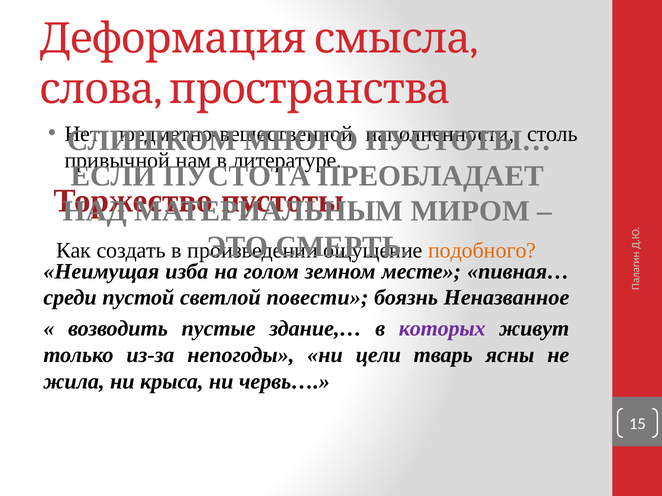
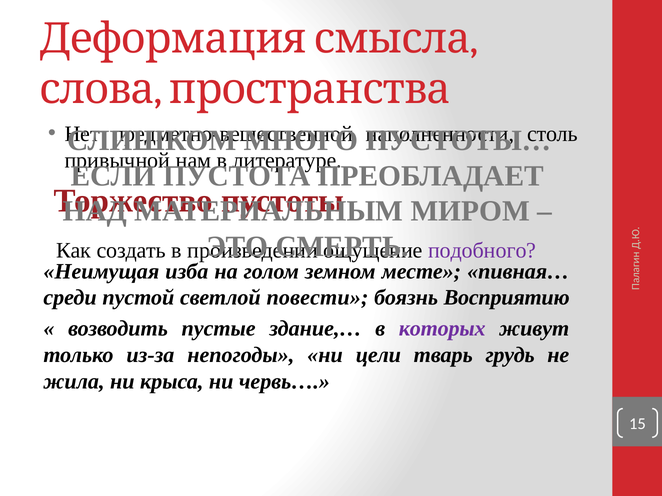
подобного colour: orange -> purple
Неназванное: Неназванное -> Восприятию
ясны: ясны -> грудь
